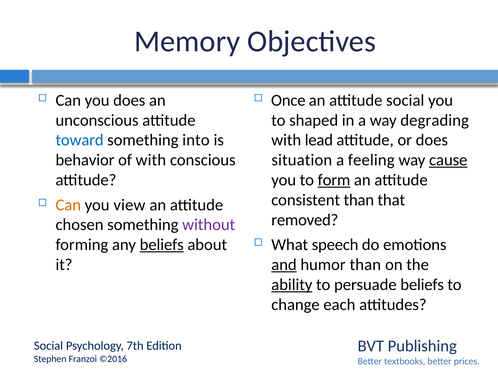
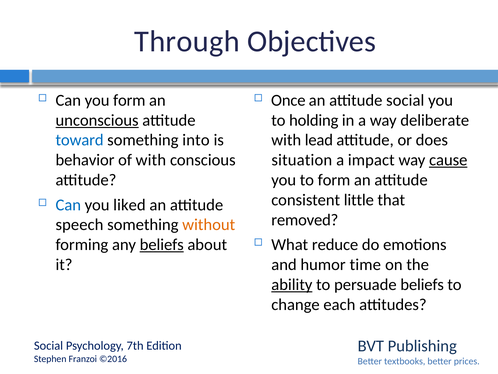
Memory: Memory -> Through
you does: does -> form
unconscious underline: none -> present
shaped: shaped -> holding
degrading: degrading -> deliberate
feeling: feeling -> impact
form at (334, 180) underline: present -> none
consistent than: than -> little
Can at (68, 205) colour: orange -> blue
view: view -> liked
chosen: chosen -> speech
without colour: purple -> orange
speech: speech -> reduce
and underline: present -> none
humor than: than -> time
